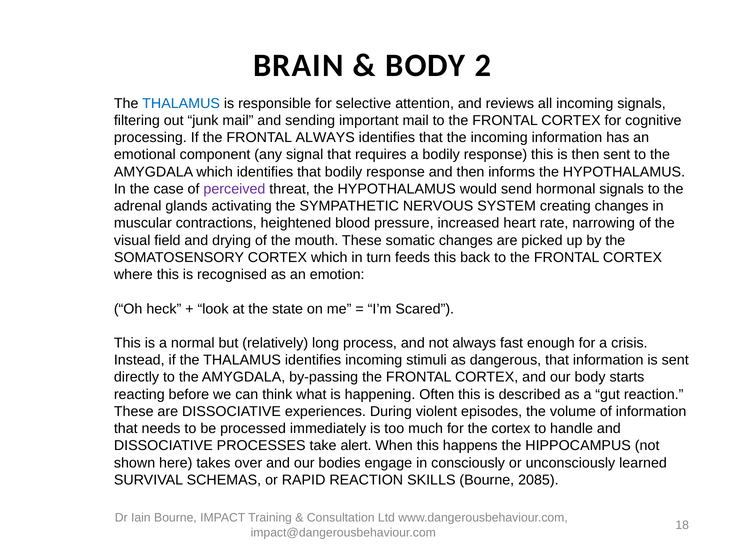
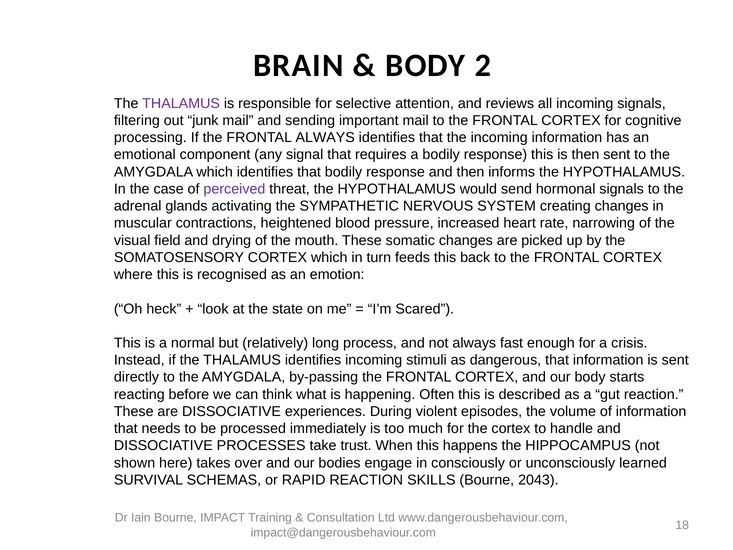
THALAMUS at (181, 103) colour: blue -> purple
alert: alert -> trust
2085: 2085 -> 2043
